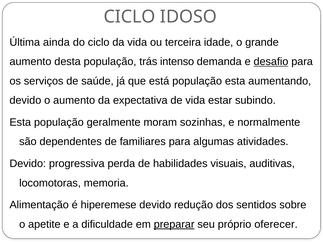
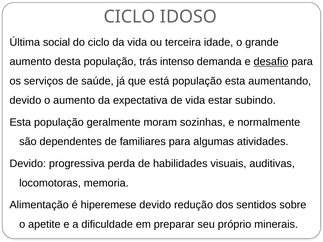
ainda: ainda -> social
preparar underline: present -> none
oferecer: oferecer -> minerais
